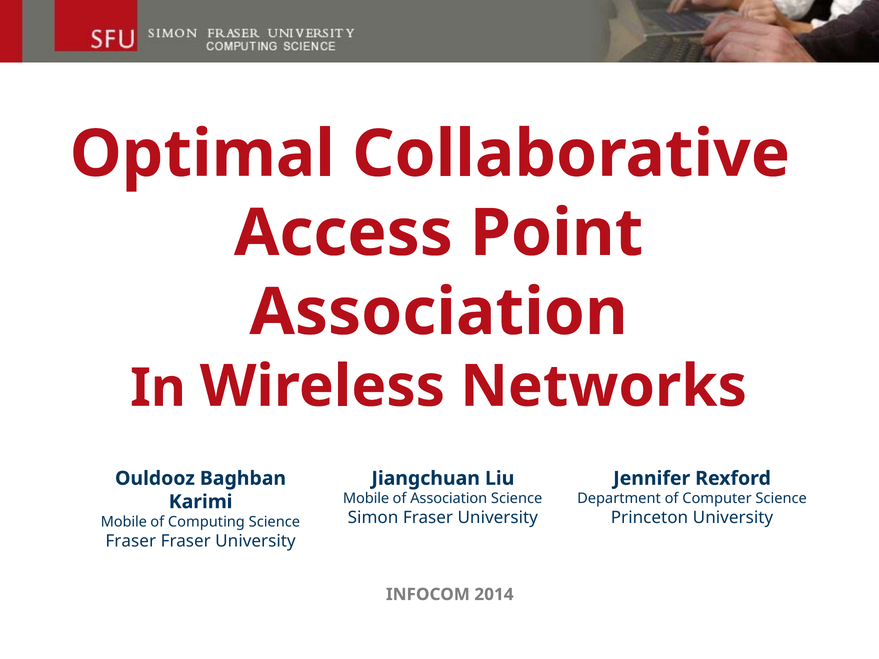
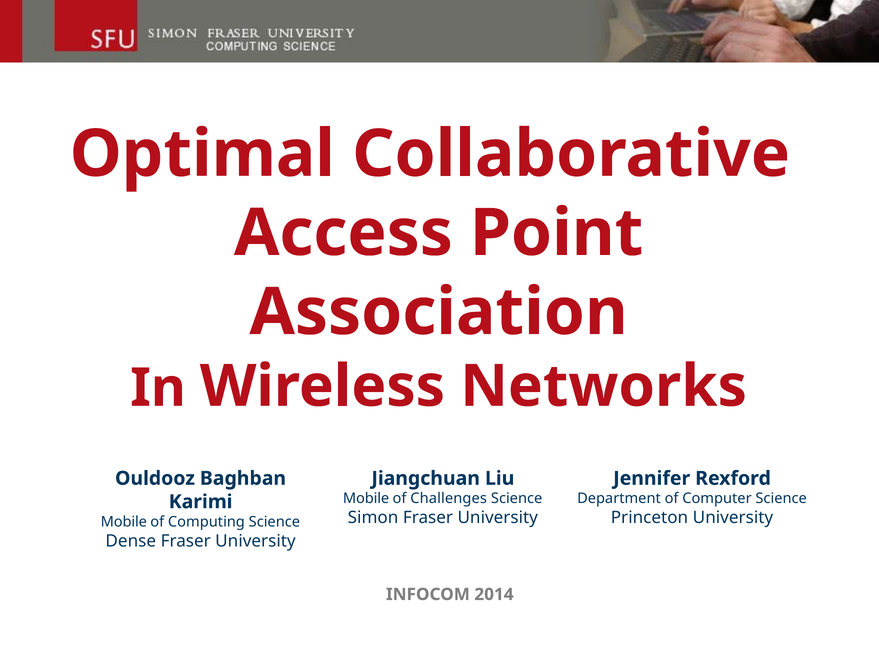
of Association: Association -> Challenges
Fraser at (131, 541): Fraser -> Dense
